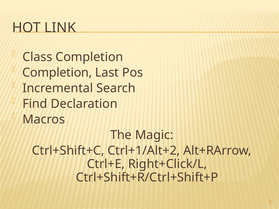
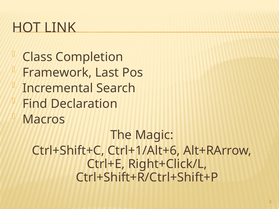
Completion at (57, 73): Completion -> Framework
Ctrl+1/Alt+2: Ctrl+1/Alt+2 -> Ctrl+1/Alt+6
